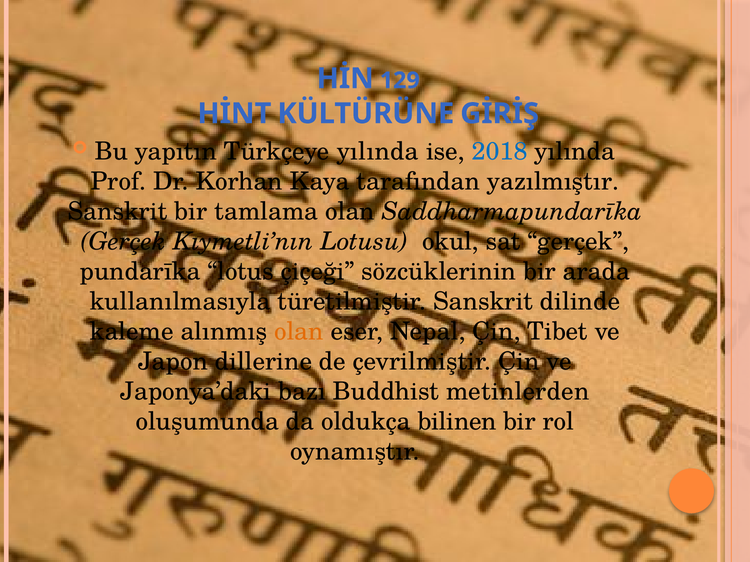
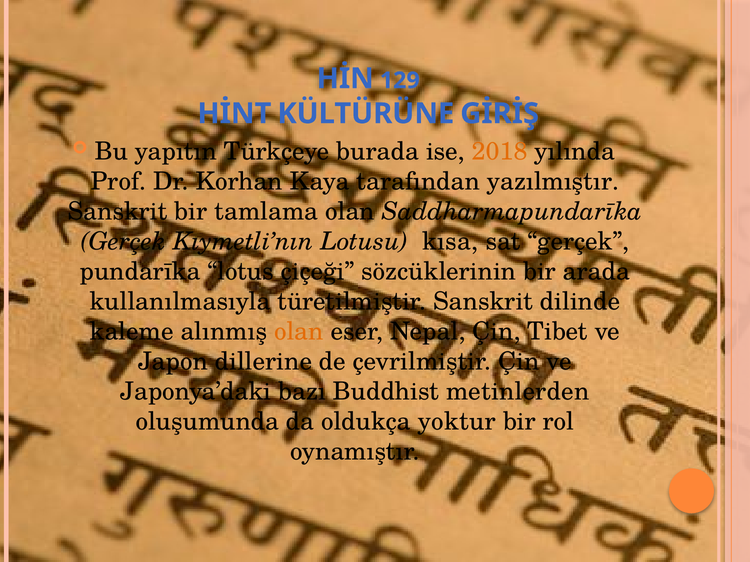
Türkçeye yılında: yılında -> burada
2018 colour: blue -> orange
okul: okul -> kısa
bilinen: bilinen -> yoktur
